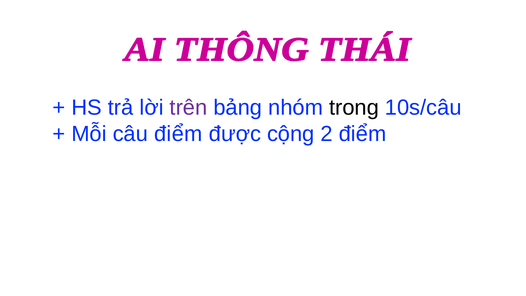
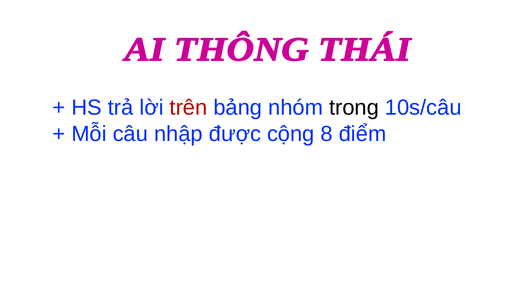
trên colour: purple -> red
câu điểm: điểm -> nhập
2: 2 -> 8
